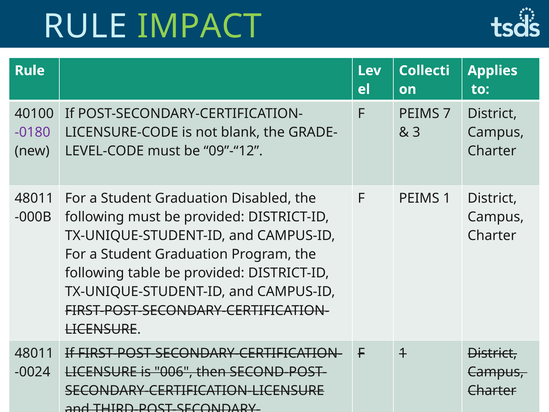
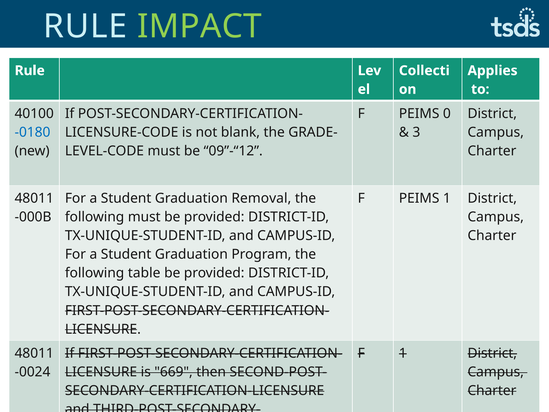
7: 7 -> 0
-0180 colour: purple -> blue
Disabled: Disabled -> Removal
006: 006 -> 669
